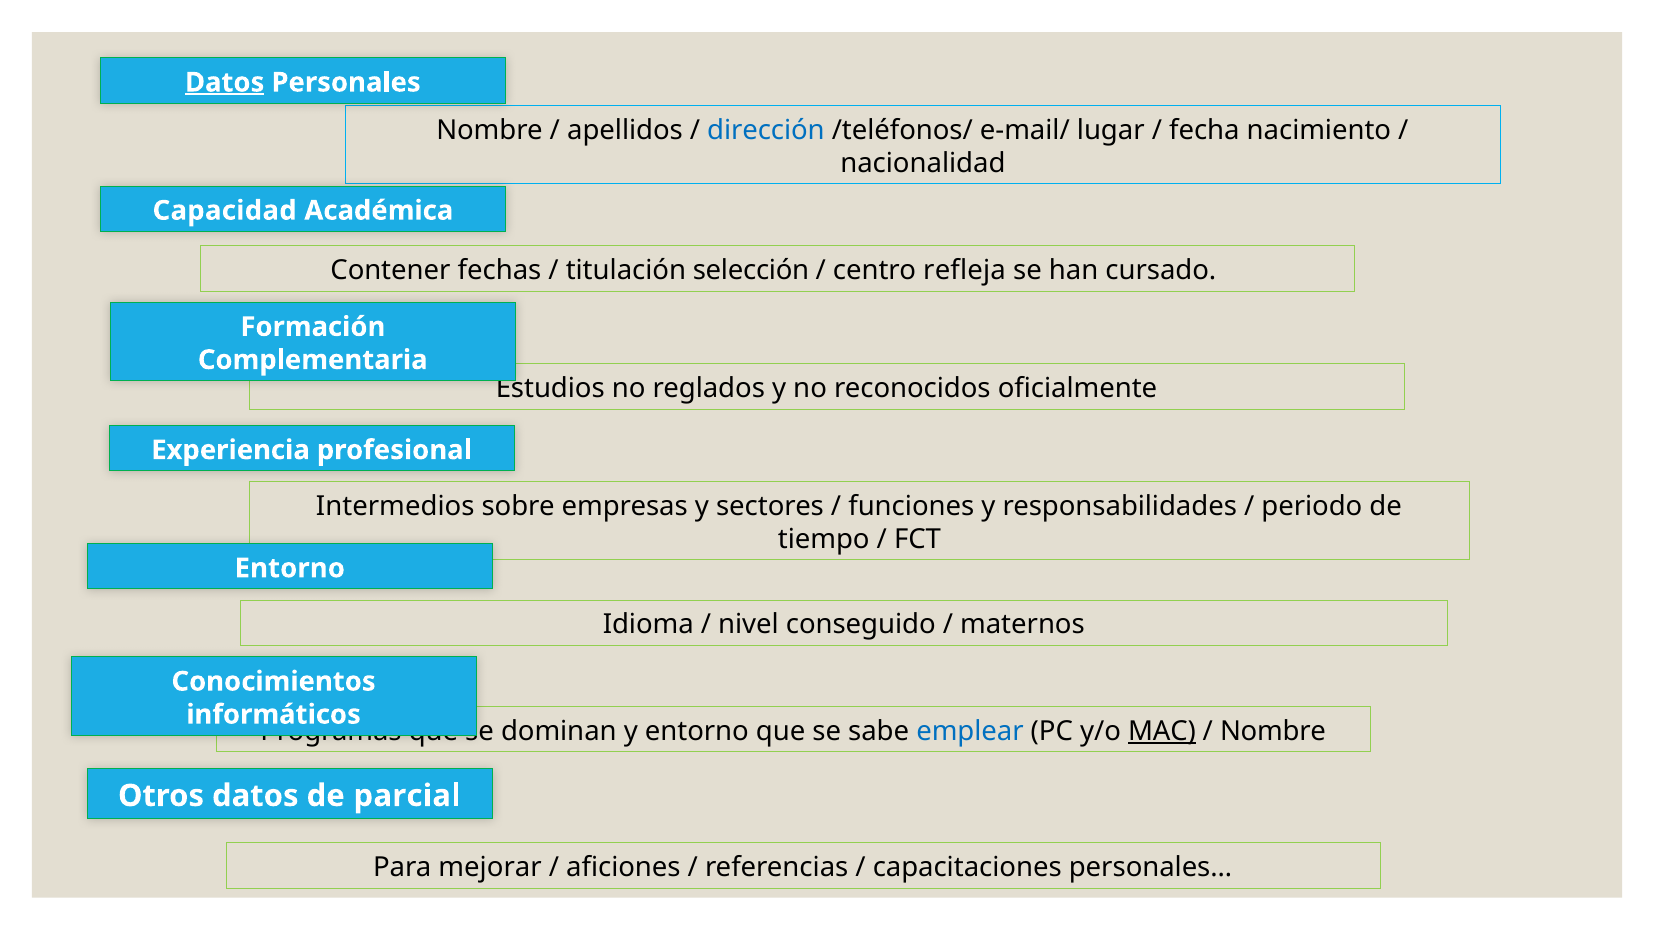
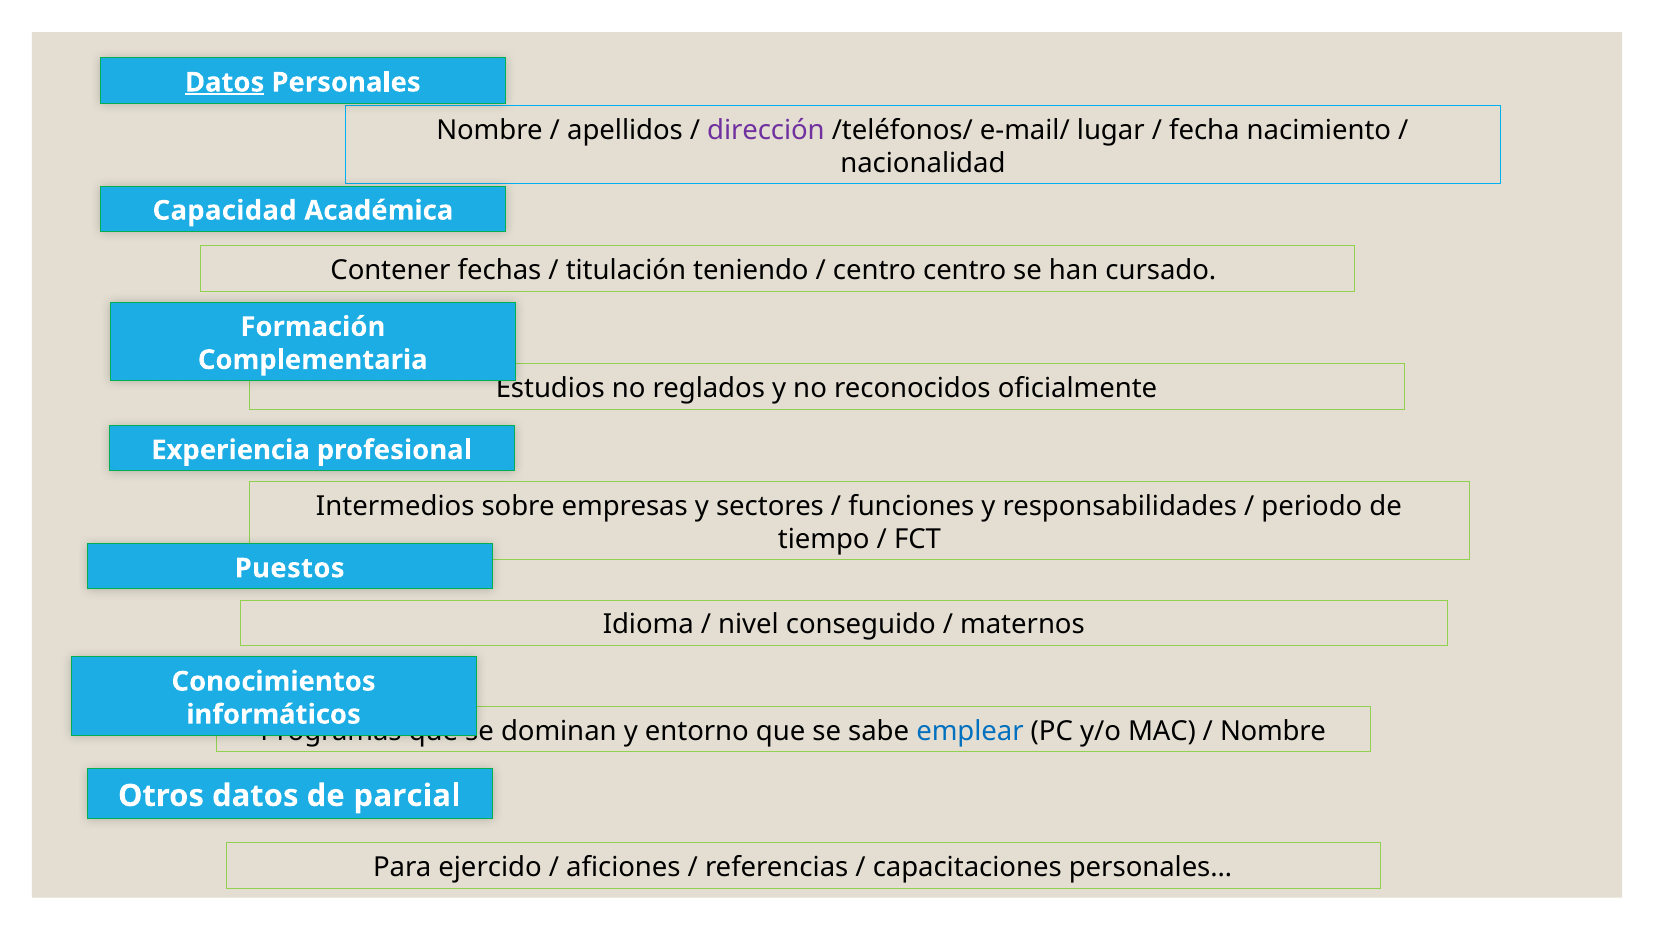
dirección colour: blue -> purple
selección: selección -> teniendo
centro refleja: refleja -> centro
Entorno at (290, 568): Entorno -> Puestos
MAC underline: present -> none
mejorar: mejorar -> ejercido
